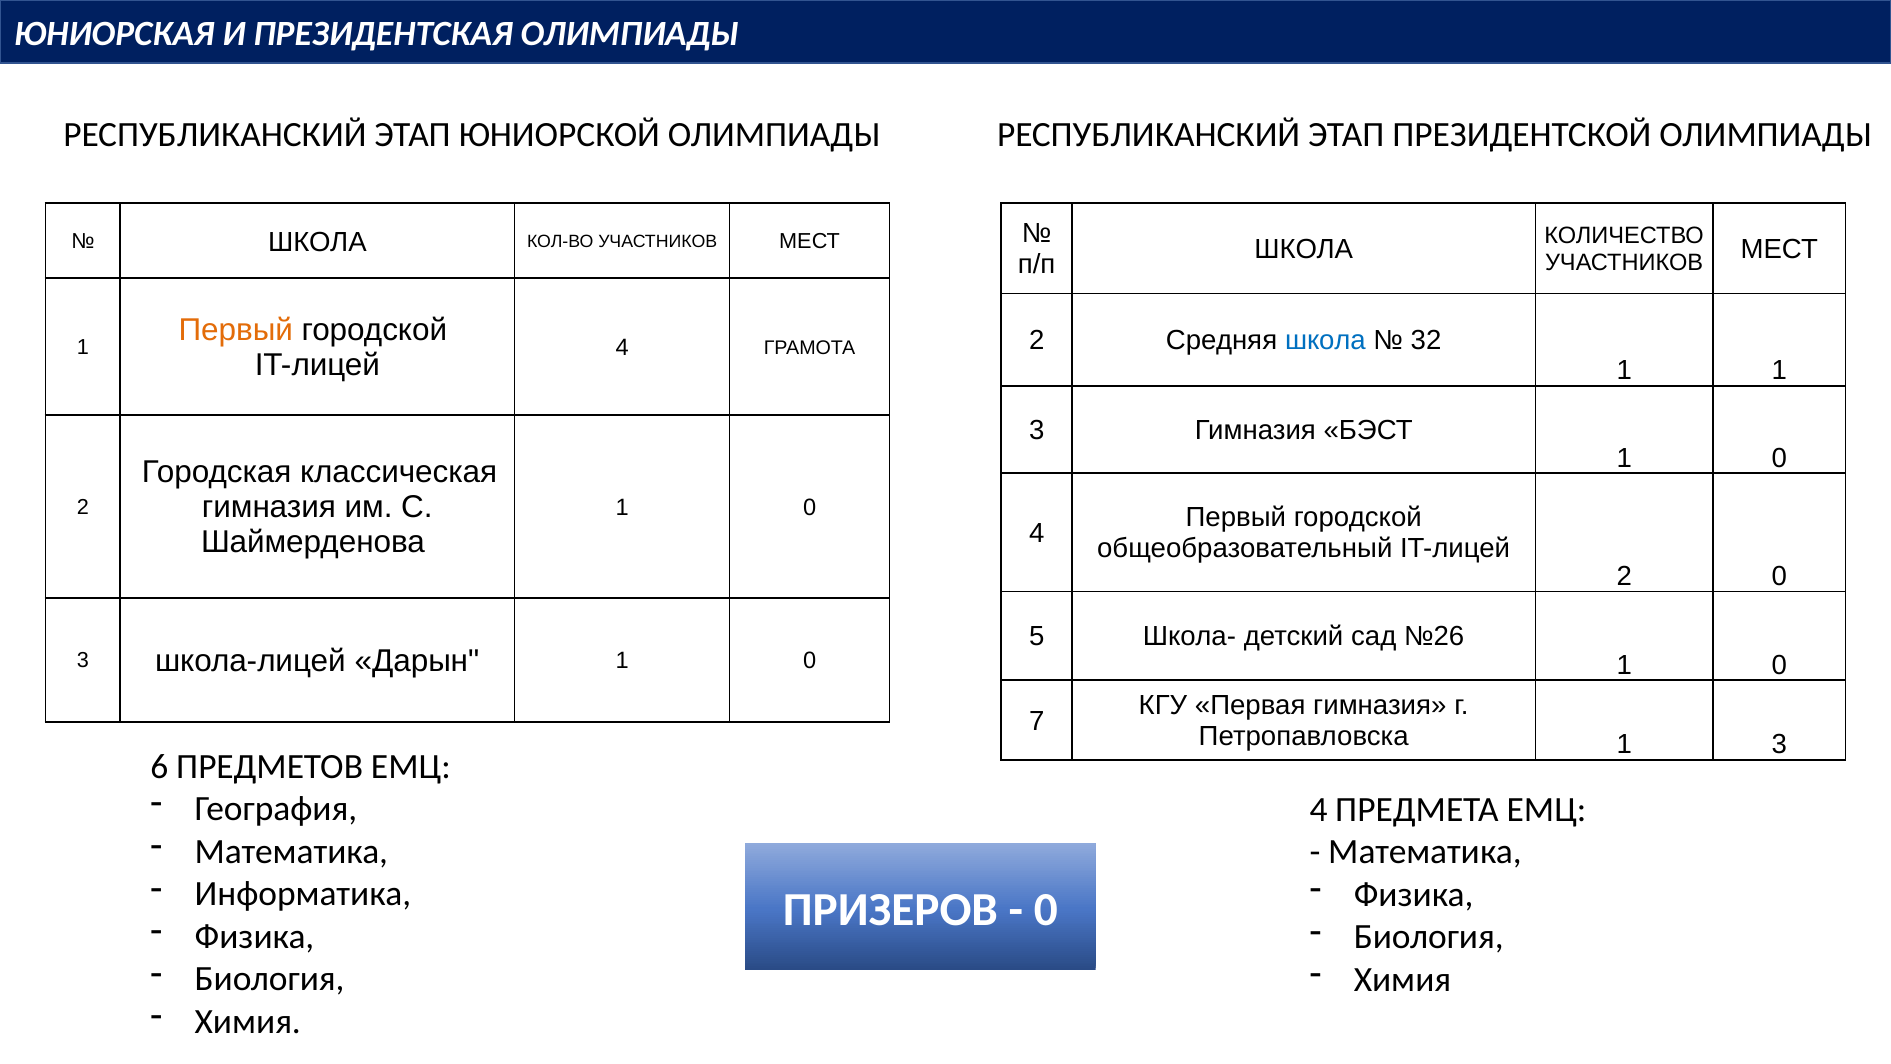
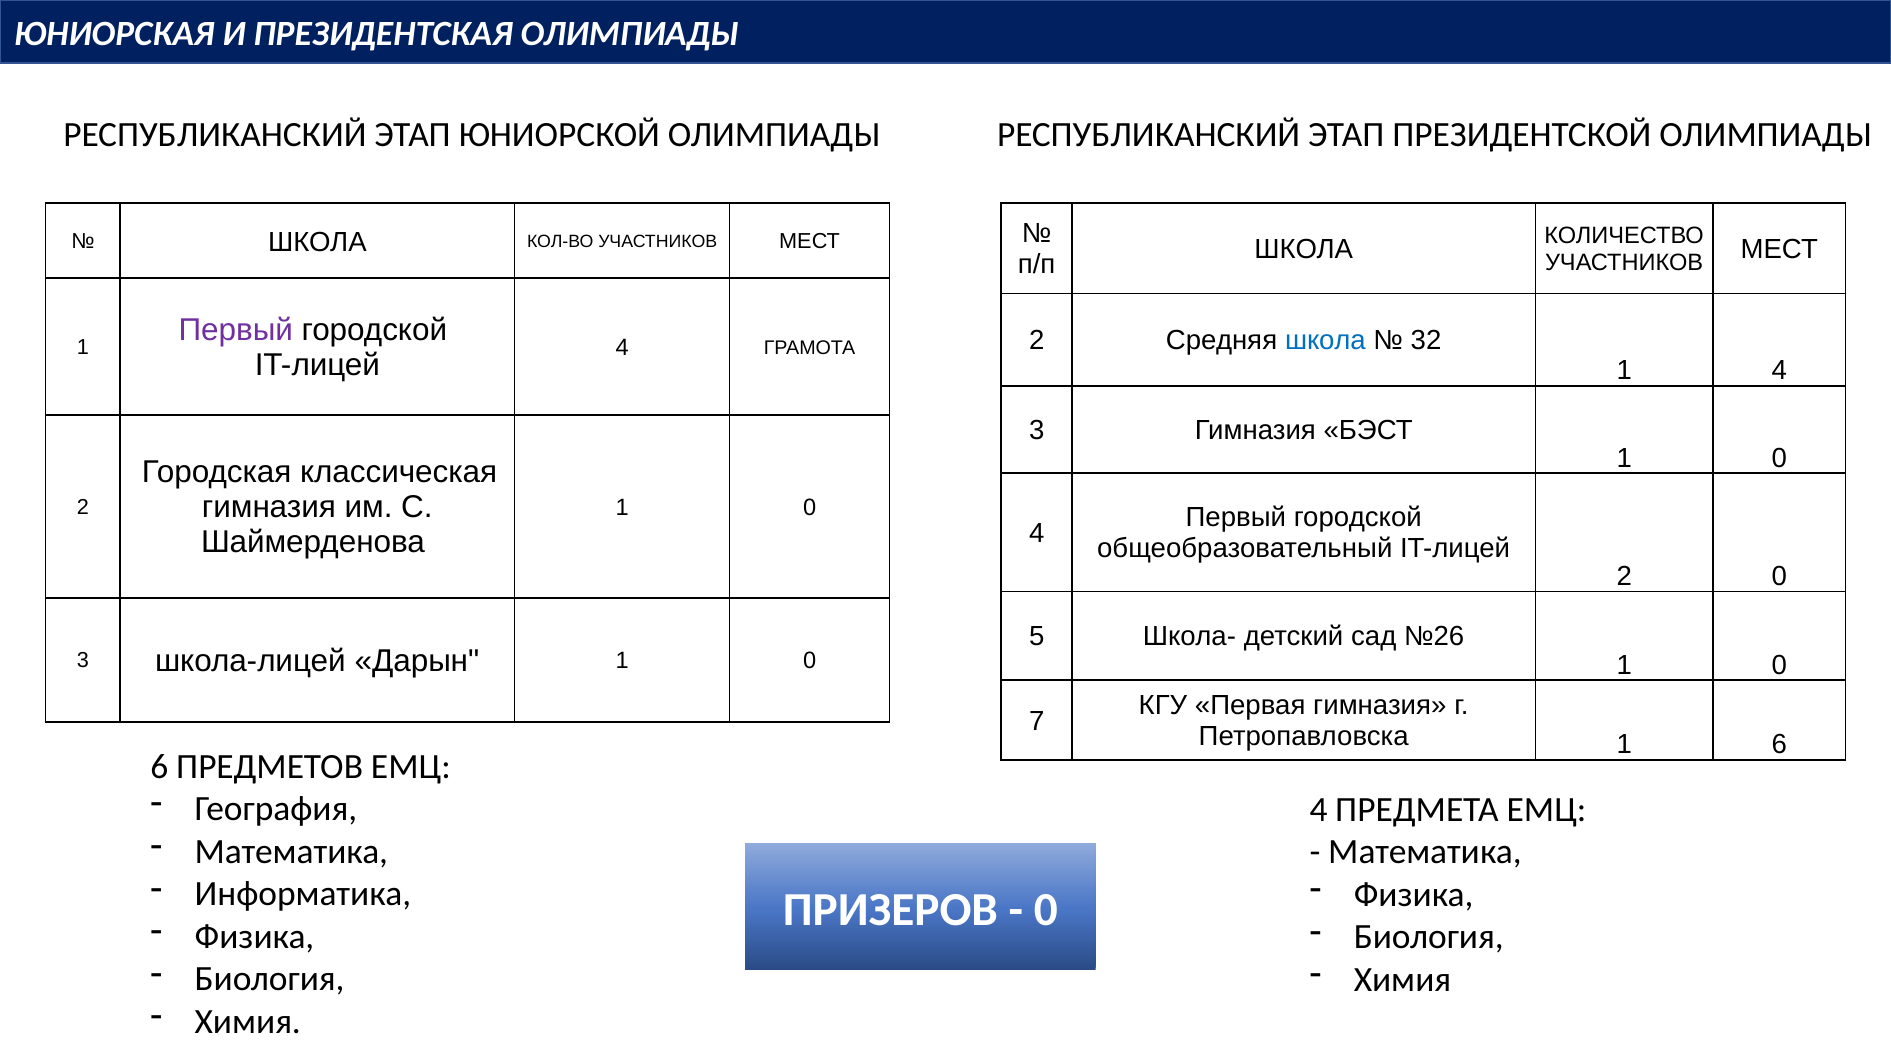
Первый at (236, 330) colour: orange -> purple
1 1: 1 -> 4
Петропавловска 1 3: 3 -> 6
